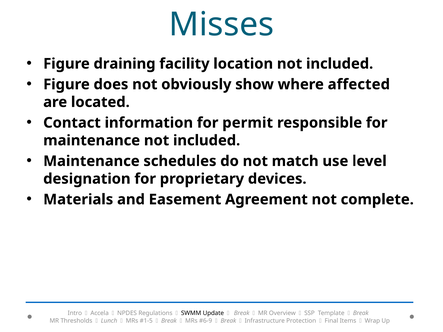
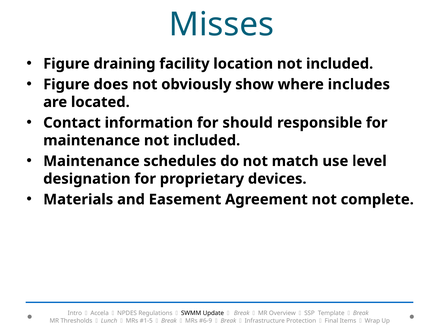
affected: affected -> includes
permit: permit -> should
